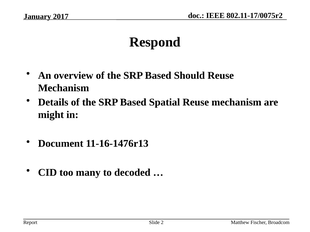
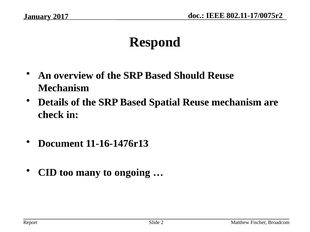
might: might -> check
decoded: decoded -> ongoing
